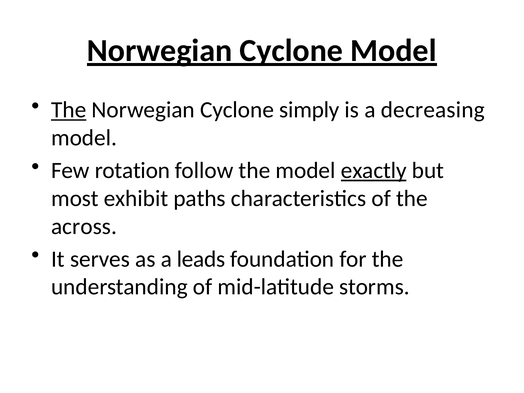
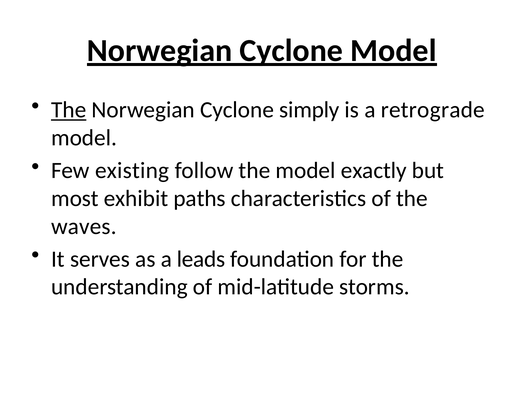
decreasing: decreasing -> retrograde
rotation: rotation -> existing
exactly underline: present -> none
across: across -> waves
